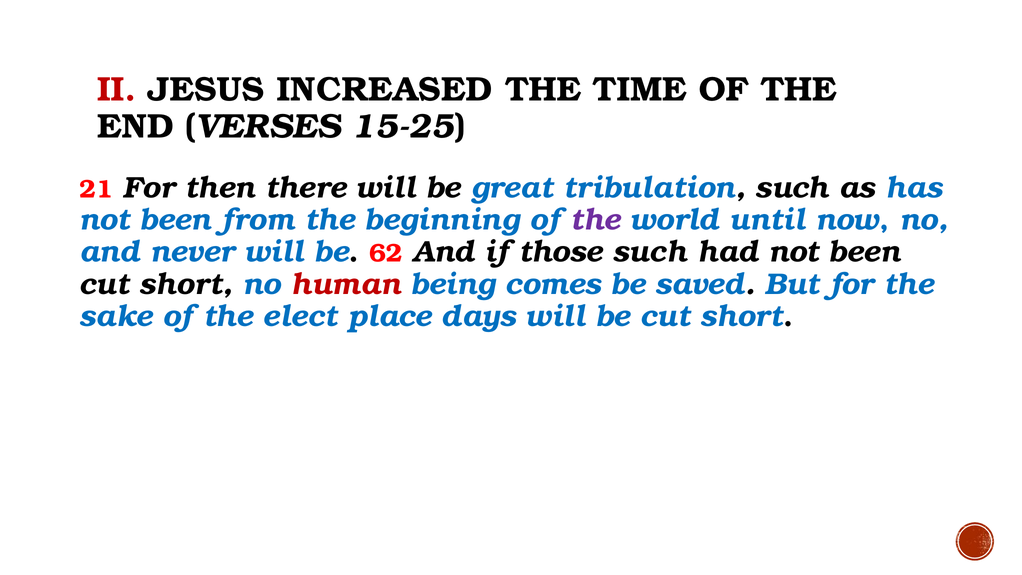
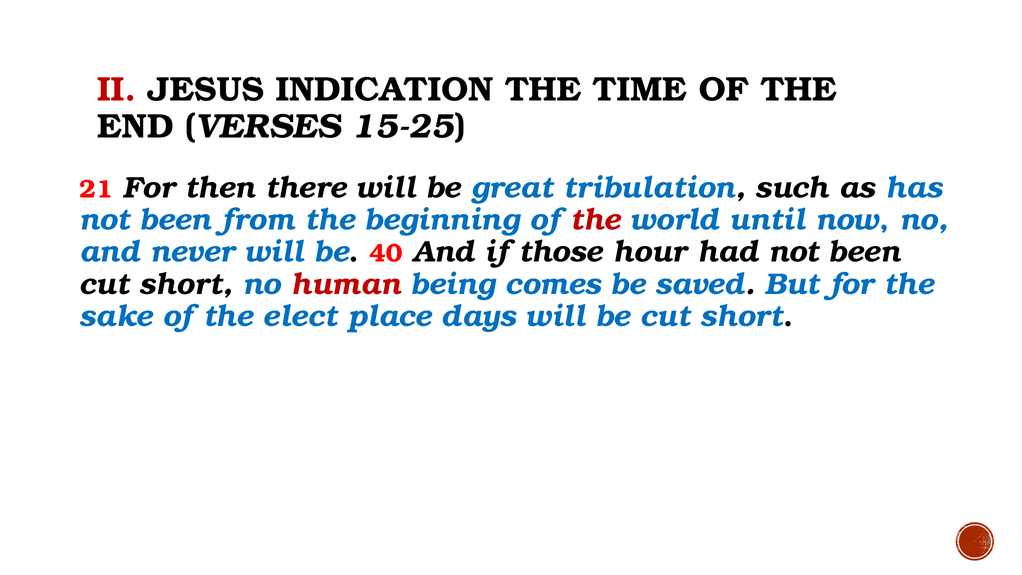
INCREASED: INCREASED -> INDICATION
the at (595, 220) colour: purple -> red
62: 62 -> 40
those such: such -> hour
